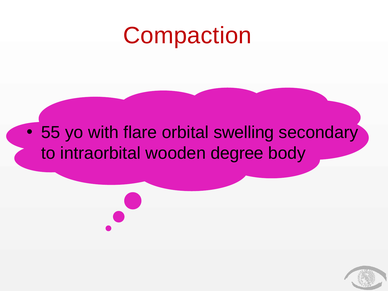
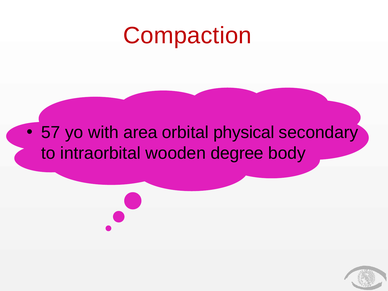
55: 55 -> 57
flare: flare -> area
swelling: swelling -> physical
